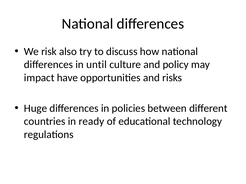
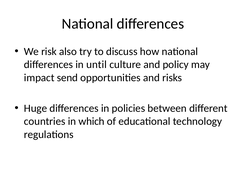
have: have -> send
ready: ready -> which
